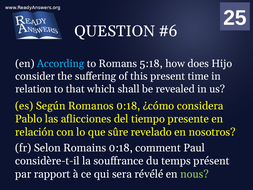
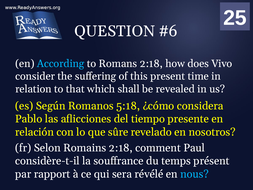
Romans 5:18: 5:18 -> 2:18
Hijo: Hijo -> Vivo
Romanos 0:18: 0:18 -> 5:18
Romains 0:18: 0:18 -> 2:18
nous colour: light green -> light blue
